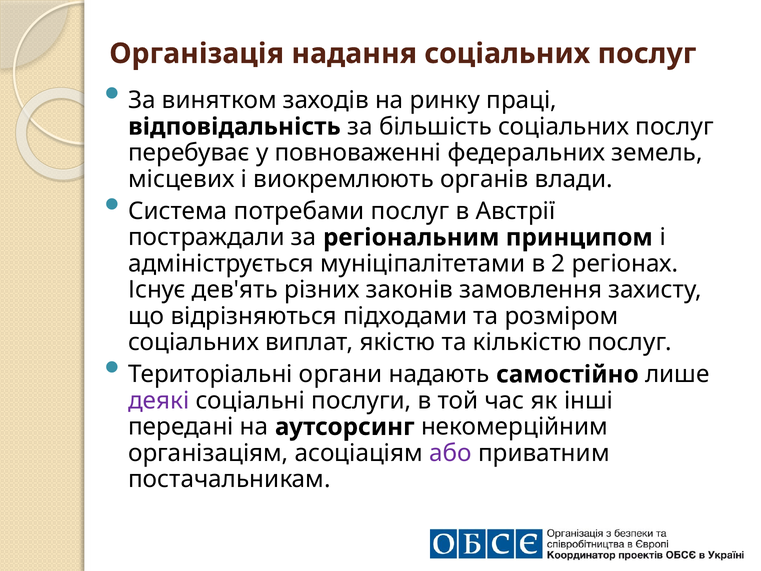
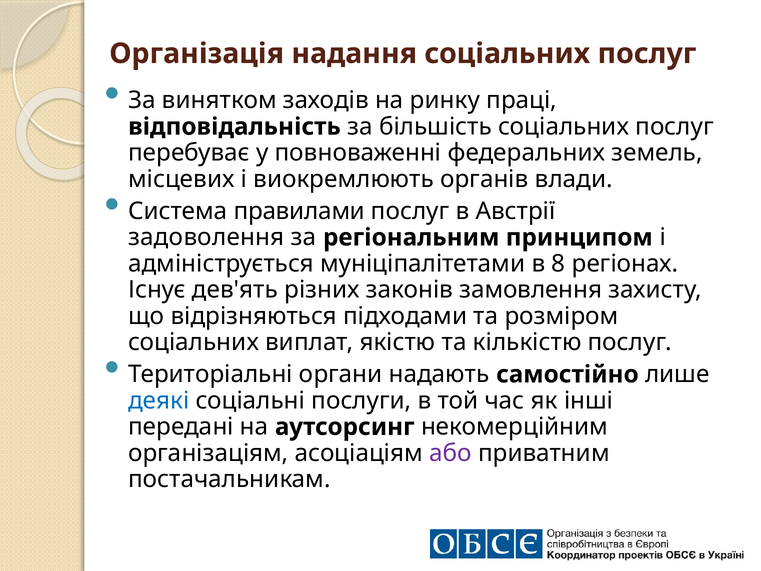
потребами: потребами -> правилами
постраждали: постраждали -> задоволення
2: 2 -> 8
деякі colour: purple -> blue
